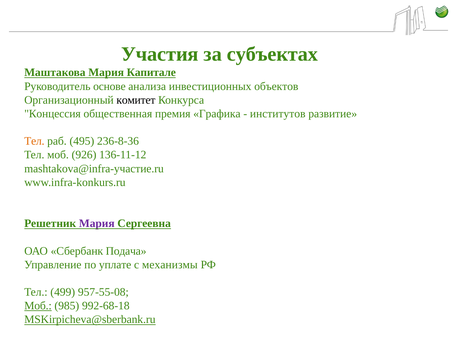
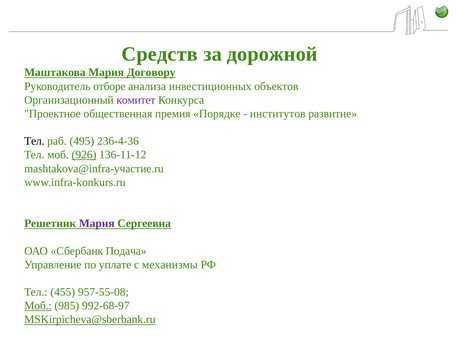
Участия: Участия -> Средств
субъектах: субъектах -> дорожной
Капитале: Капитале -> Договору
основе: основе -> отборе
комитет colour: black -> purple
Концессия: Концессия -> Проектное
Графика: Графика -> Порядке
Тел at (34, 141) colour: orange -> black
236-8-36: 236-8-36 -> 236-4-36
926 underline: none -> present
499: 499 -> 455
992-68-18: 992-68-18 -> 992-68-97
